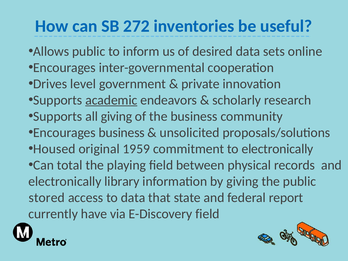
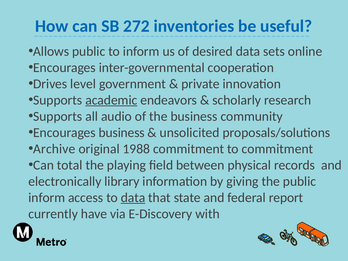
all giving: giving -> audio
Housed: Housed -> Archive
1959: 1959 -> 1988
to electronically: electronically -> commitment
stored at (47, 198): stored -> inform
data at (133, 198) underline: none -> present
E-Discovery field: field -> with
